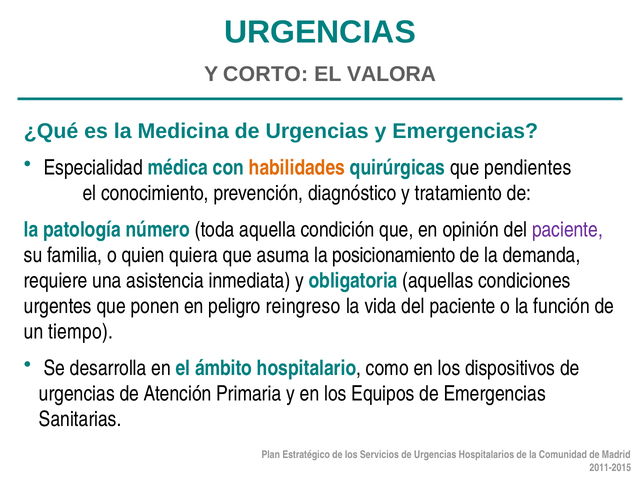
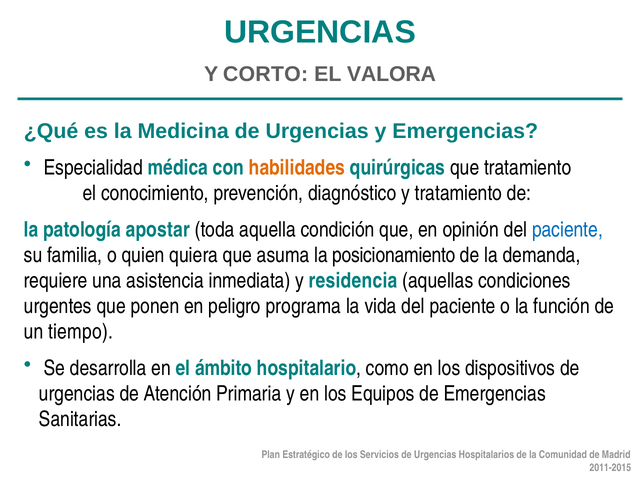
que pendientes: pendientes -> tratamiento
número: número -> apostar
paciente at (567, 230) colour: purple -> blue
obligatoria: obligatoria -> residencia
reingreso: reingreso -> programa
